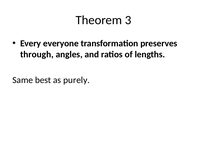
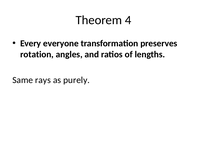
3: 3 -> 4
through: through -> rotation
best: best -> rays
